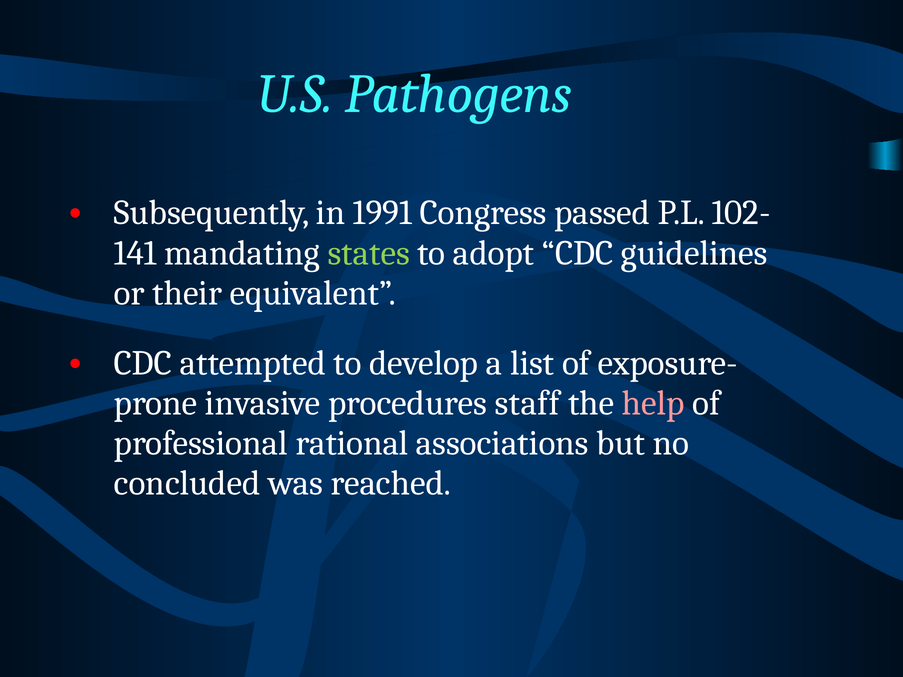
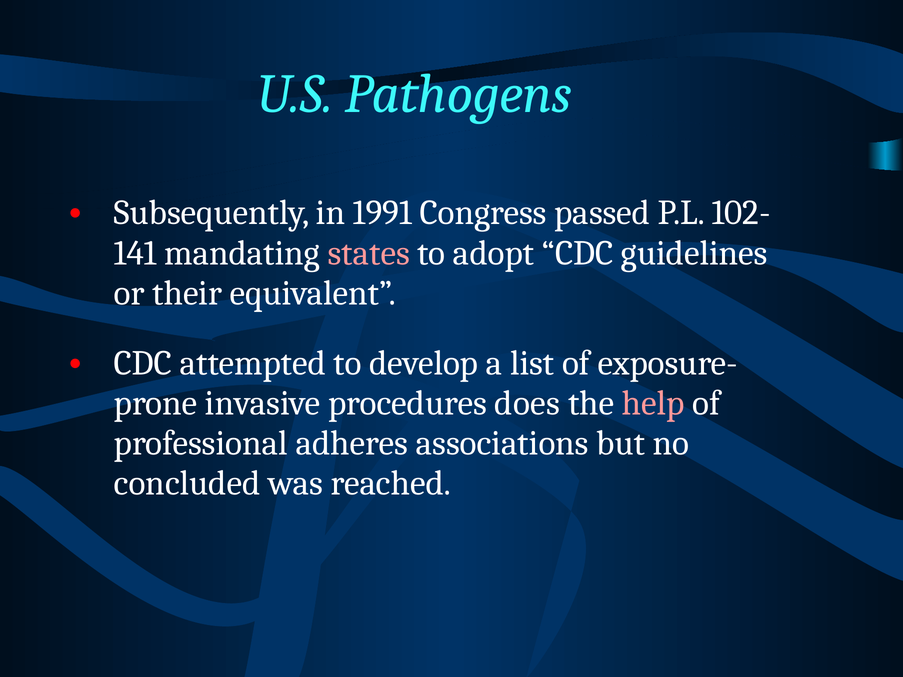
states colour: light green -> pink
staff: staff -> does
rational: rational -> adheres
